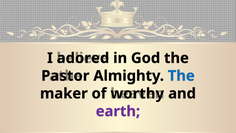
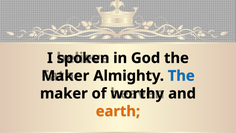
adored: adored -> spoken
Pastor at (65, 76): Pastor -> Maker
earth colour: purple -> orange
